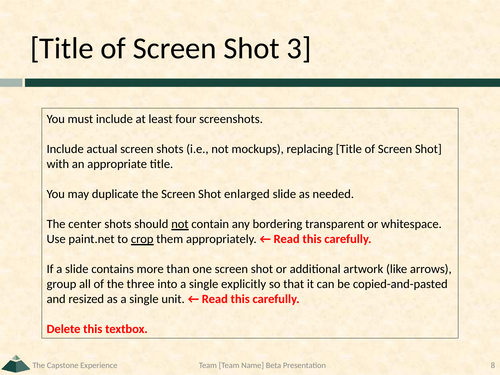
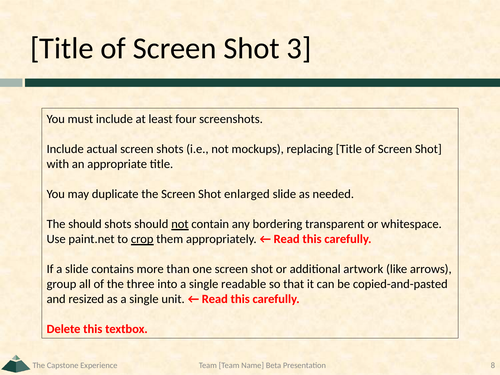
The center: center -> should
explicitly: explicitly -> readable
